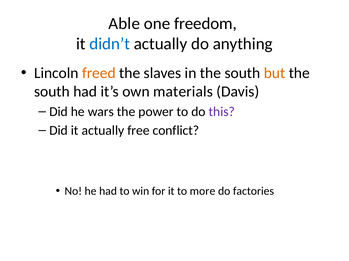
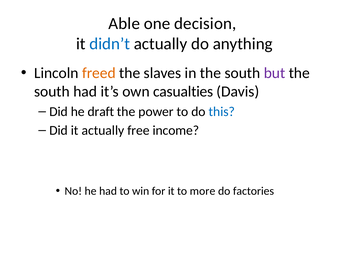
freedom: freedom -> decision
but colour: orange -> purple
materials: materials -> casualties
wars: wars -> draft
this colour: purple -> blue
conflict: conflict -> income
